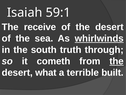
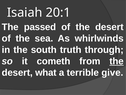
59:1: 59:1 -> 20:1
receive: receive -> passed
whirlwinds underline: present -> none
built: built -> give
